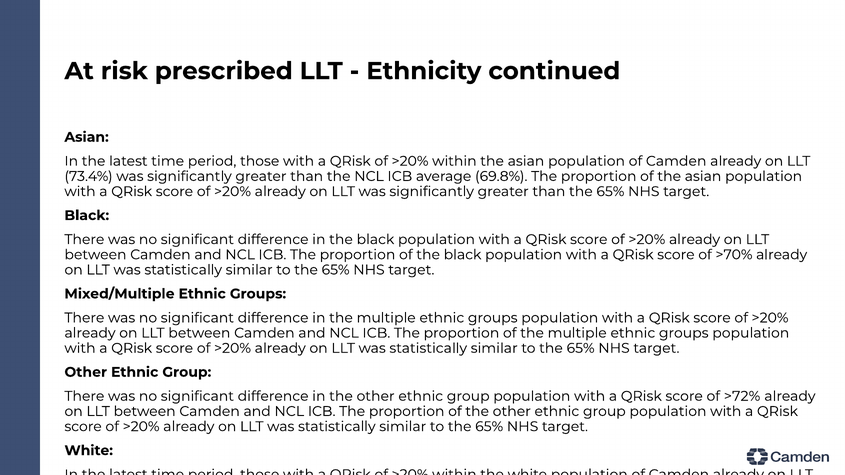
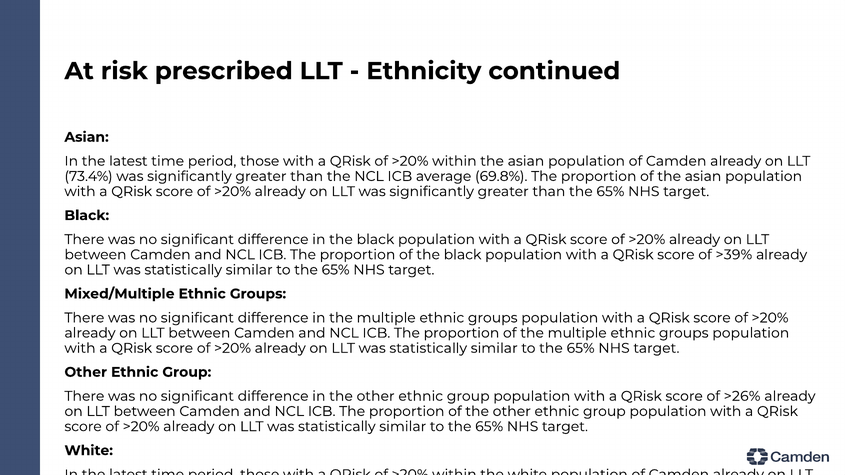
>70%: >70% -> >39%
>72%: >72% -> >26%
